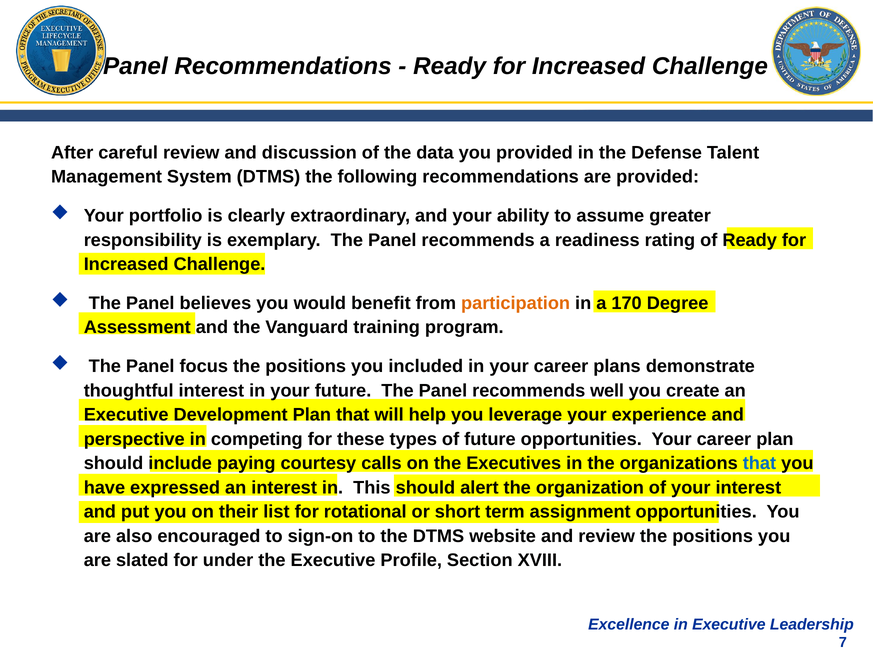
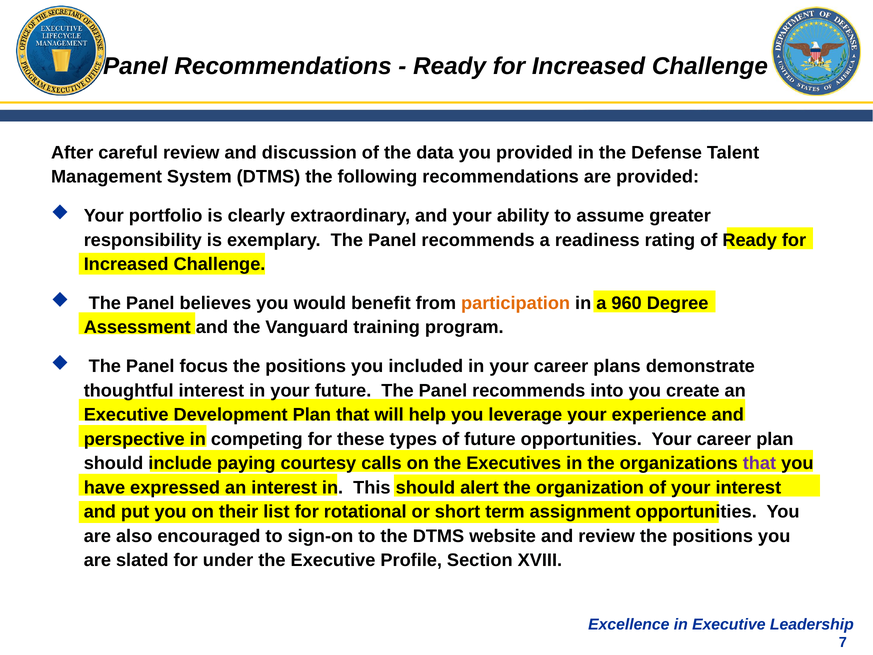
170: 170 -> 960
well: well -> into
that at (759, 463) colour: blue -> purple
